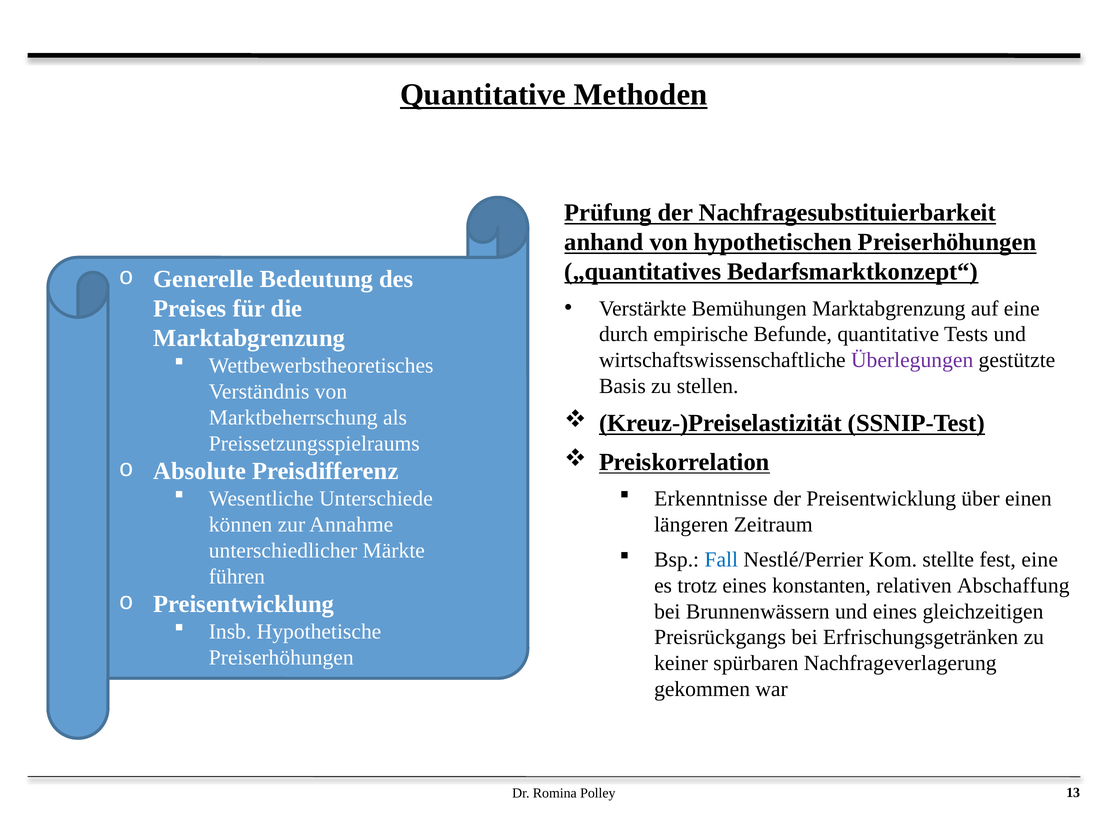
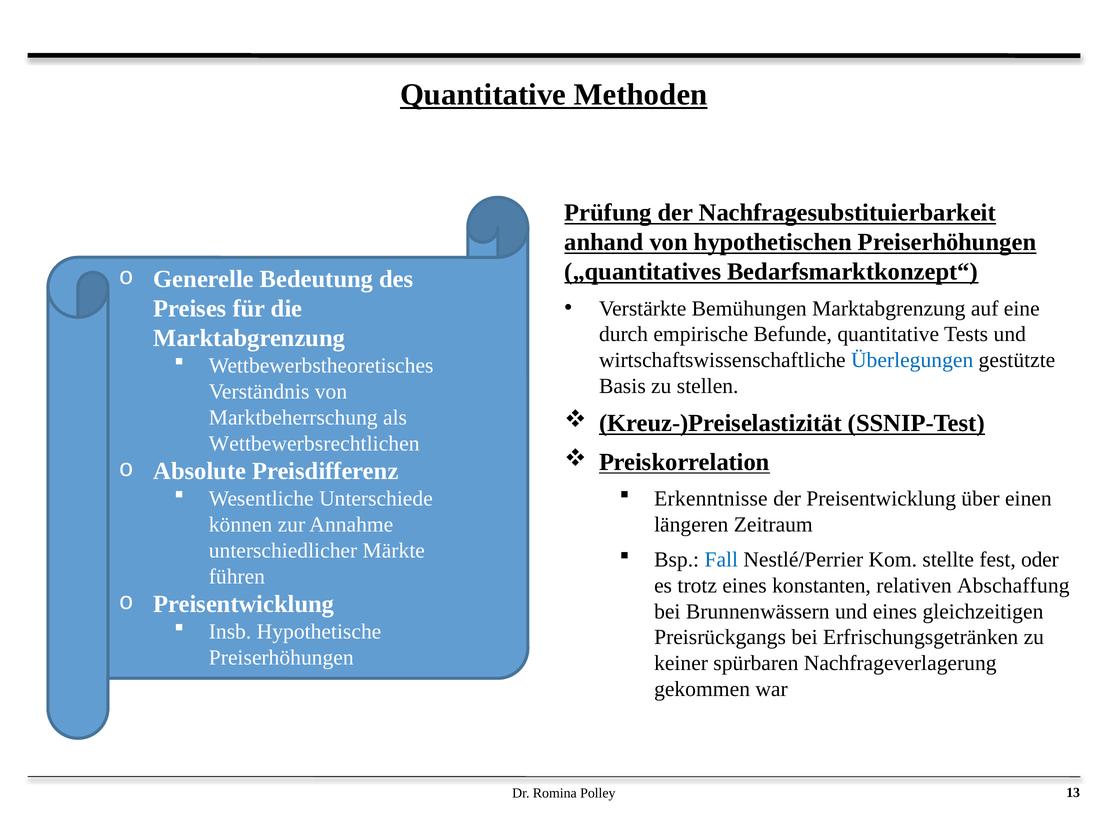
Überlegungen colour: purple -> blue
Preissetzungsspielraums: Preissetzungsspielraums -> Wettbewerbsrechtlichen
fest eine: eine -> oder
